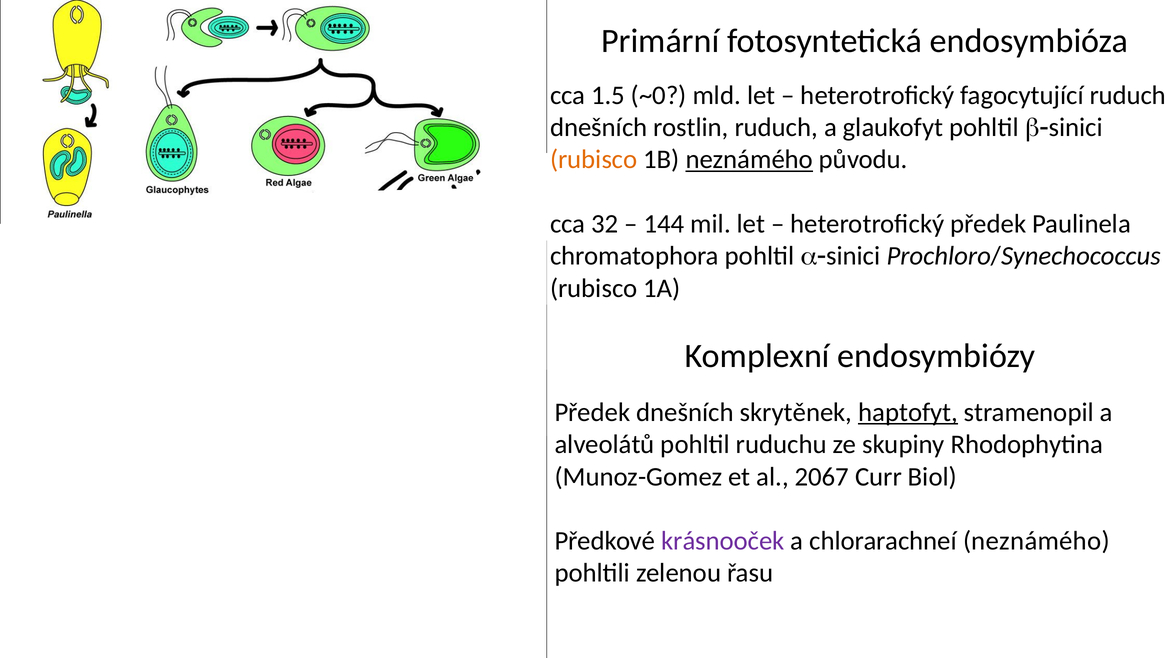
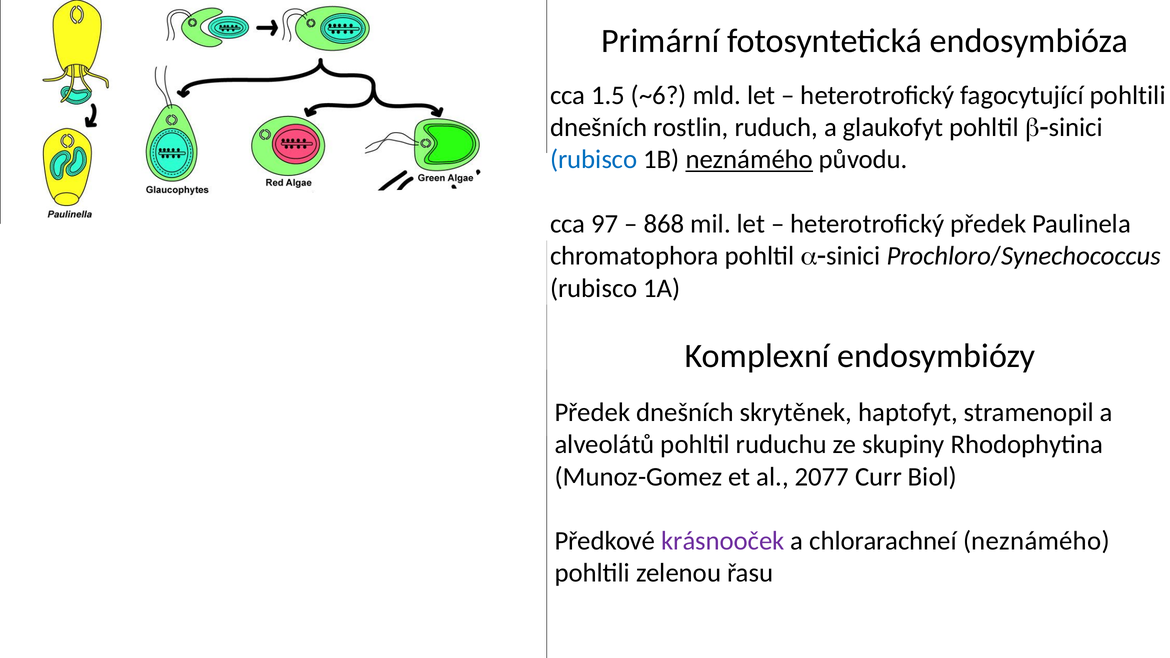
~0: ~0 -> ~6
fagocytující ruduch: ruduch -> pohltili
rubisco at (594, 160) colour: orange -> blue
32: 32 -> 97
144: 144 -> 868
haptofyt underline: present -> none
2067: 2067 -> 2077
